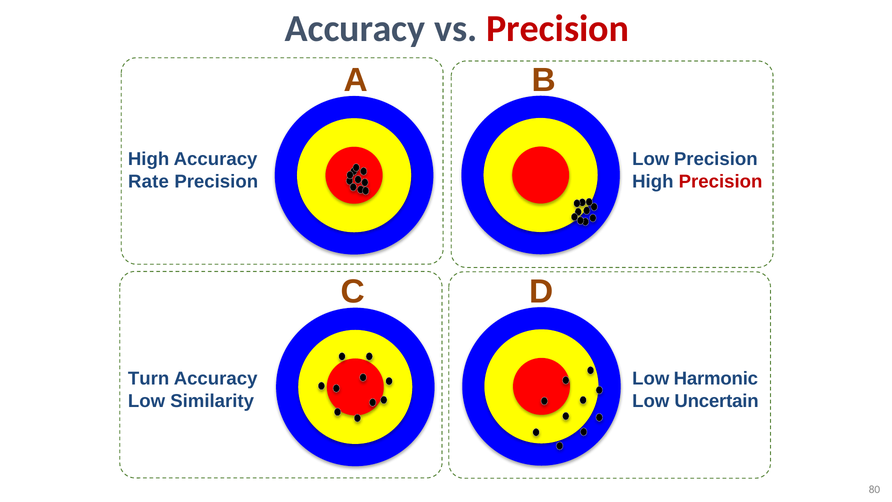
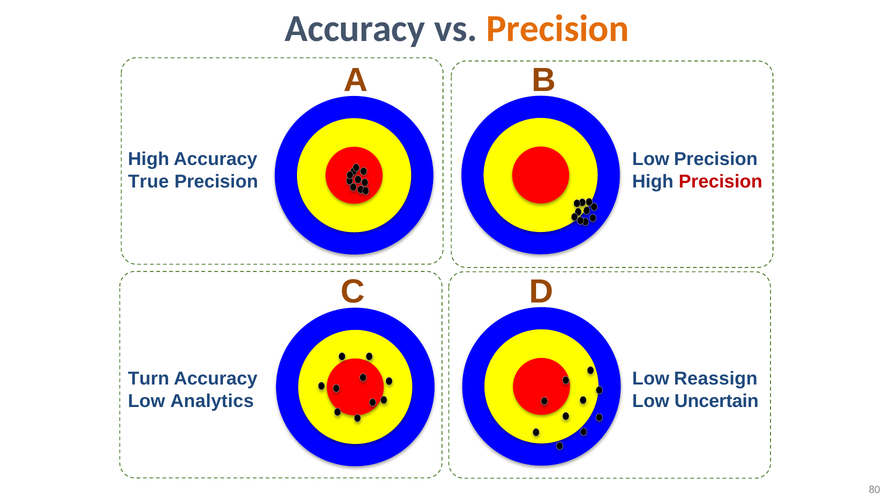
Precision at (558, 29) colour: red -> orange
Rate: Rate -> True
Harmonic: Harmonic -> Reassign
Similarity: Similarity -> Analytics
